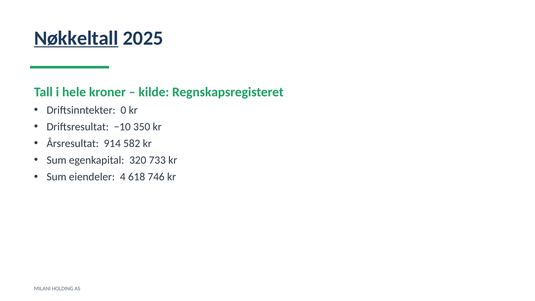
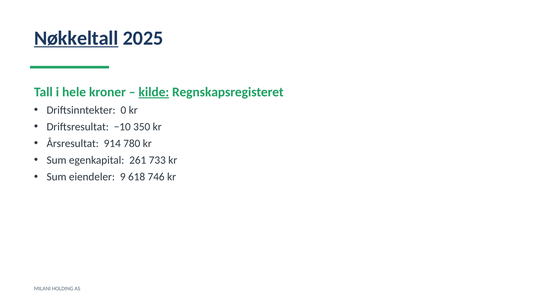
kilde underline: none -> present
582: 582 -> 780
320: 320 -> 261
4: 4 -> 9
